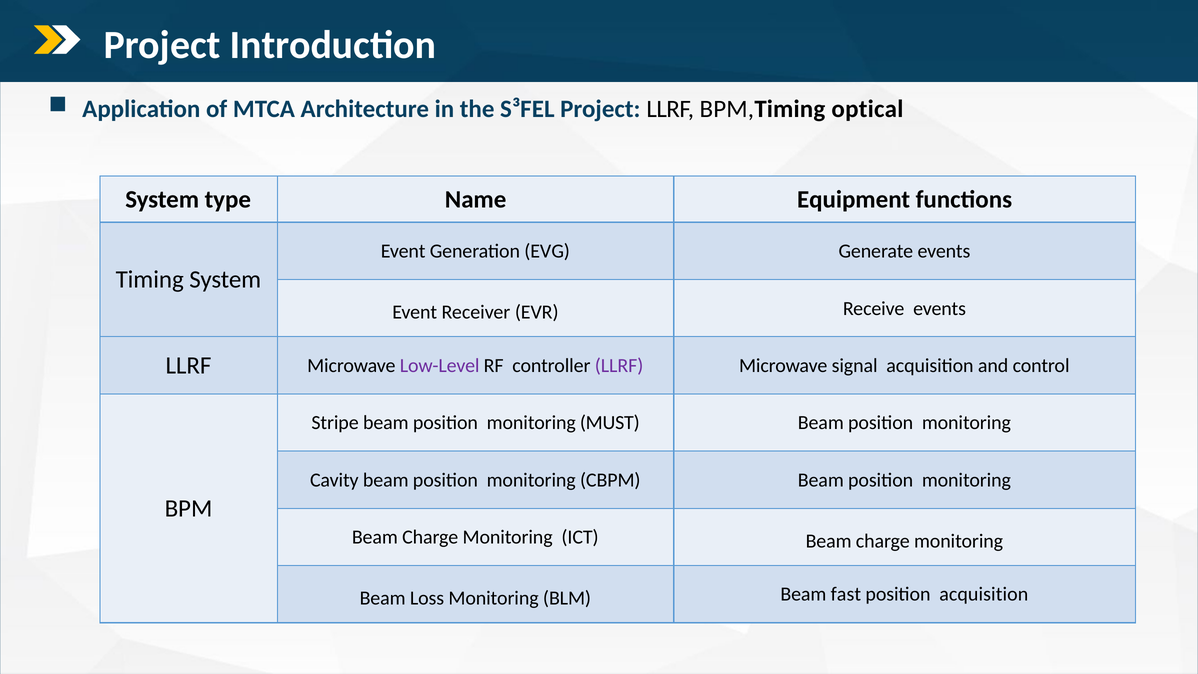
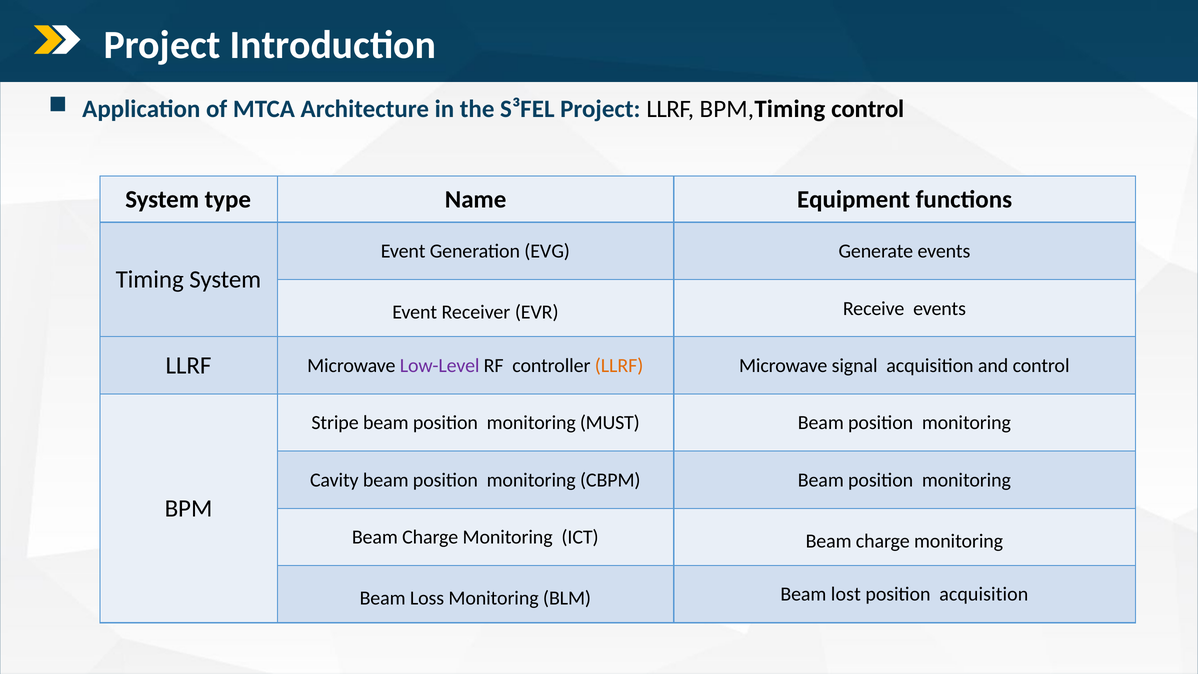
BPM,Timing optical: optical -> control
LLRF at (619, 365) colour: purple -> orange
fast: fast -> lost
